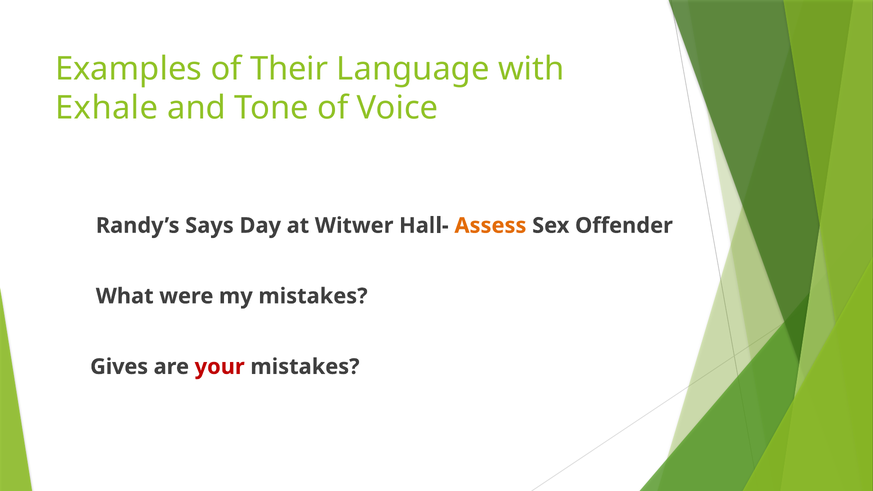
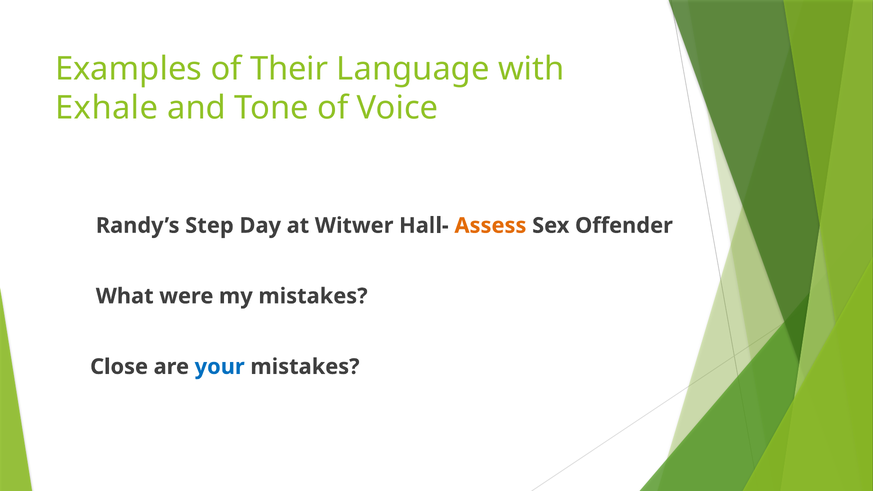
Says: Says -> Step
Gives: Gives -> Close
your colour: red -> blue
